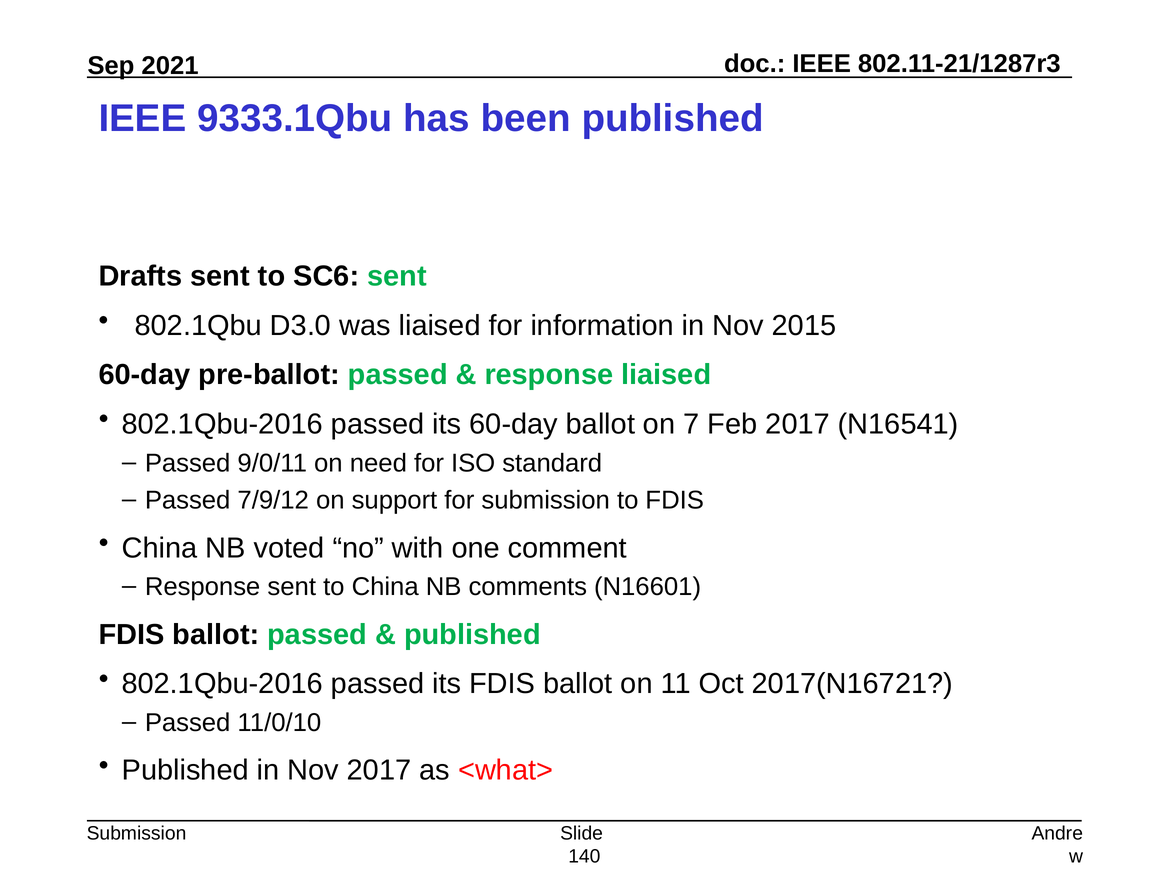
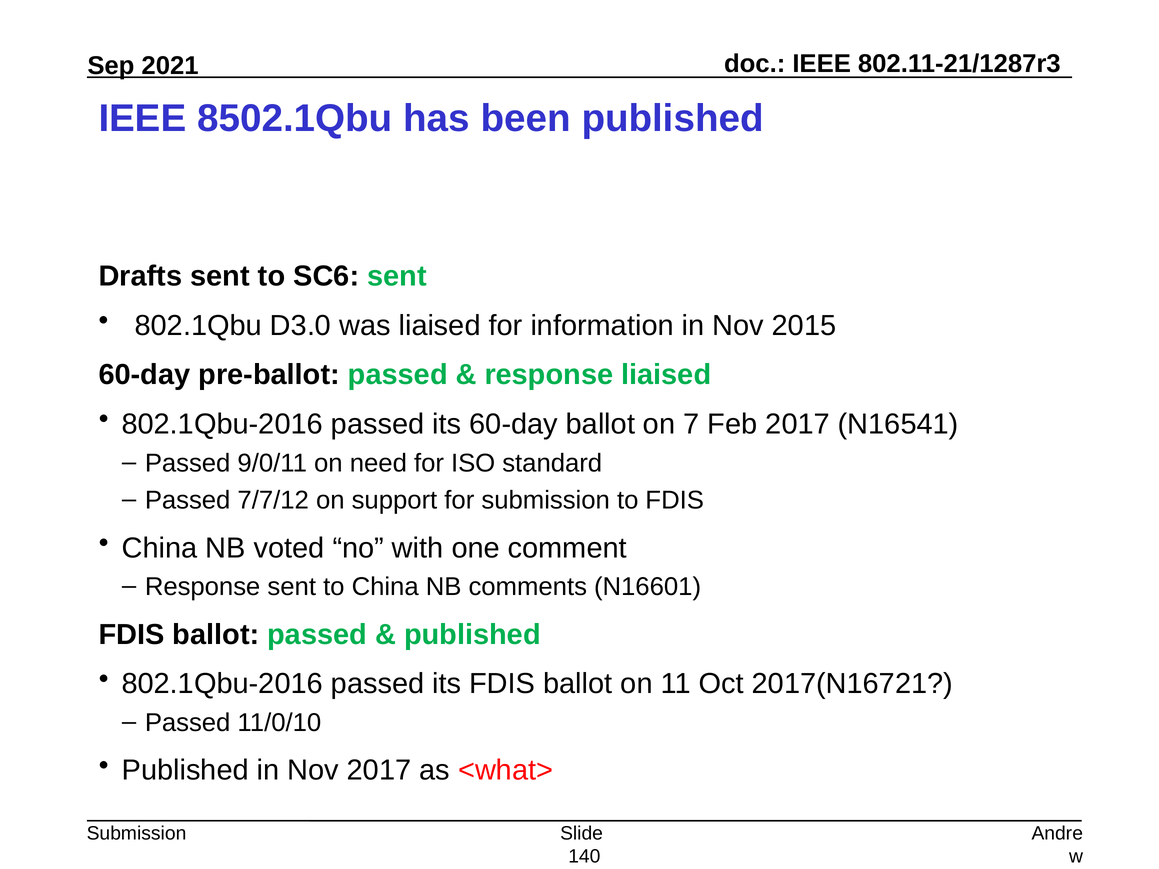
9333.1Qbu: 9333.1Qbu -> 8502.1Qbu
7/9/12: 7/9/12 -> 7/7/12
